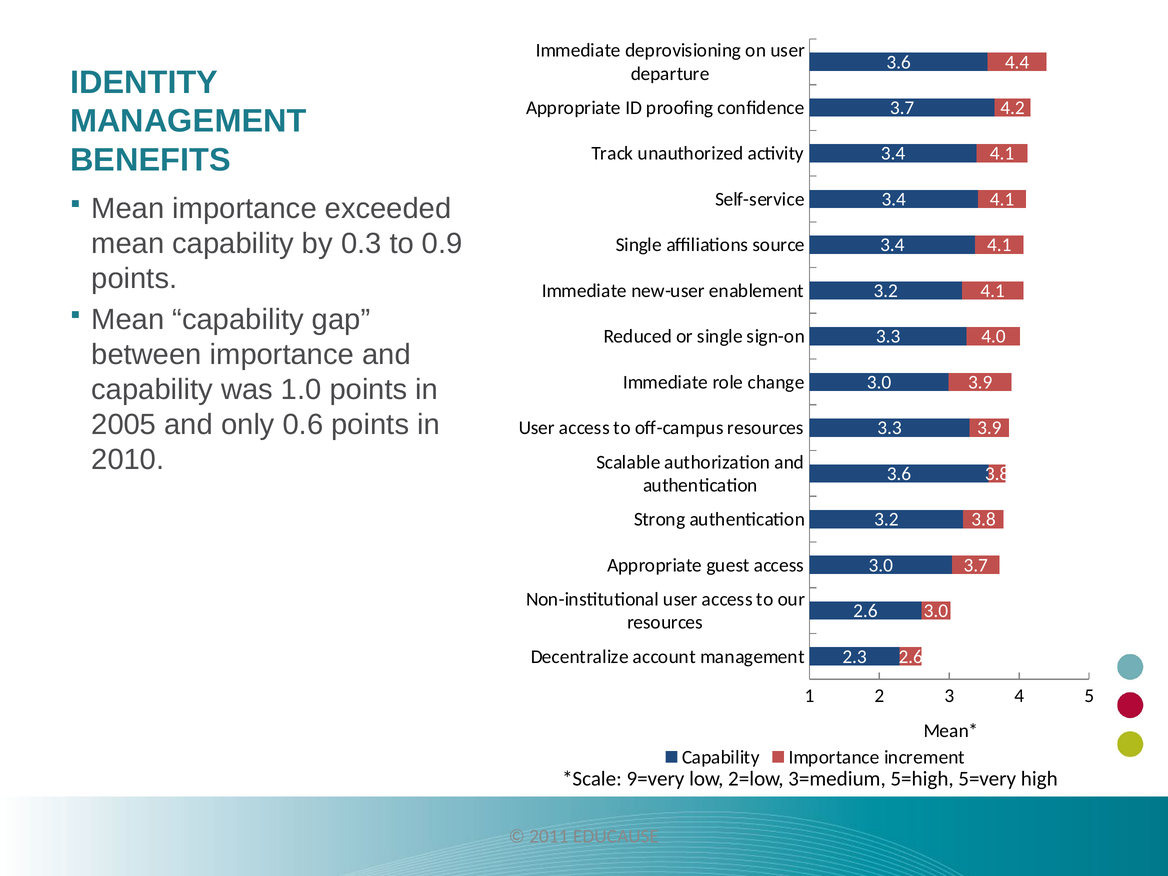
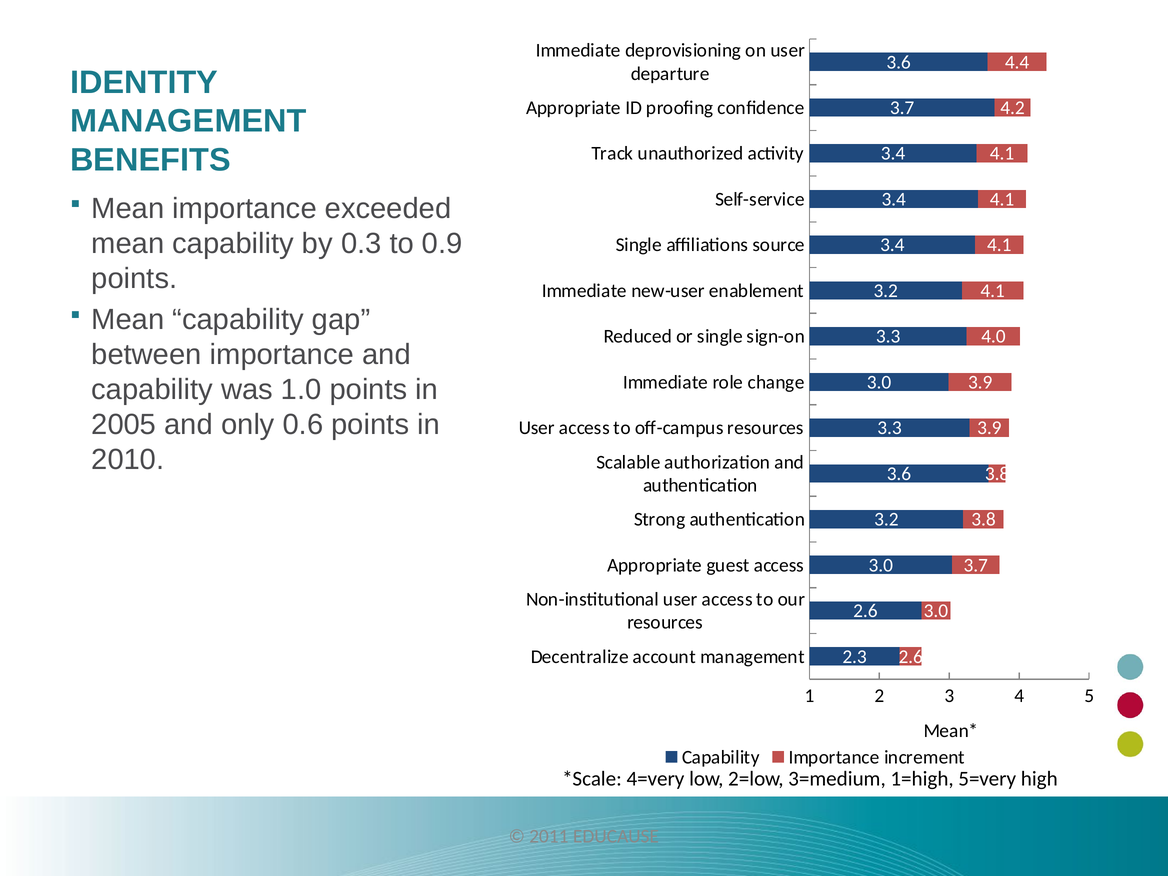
9=very: 9=very -> 4=very
5=high: 5=high -> 1=high
